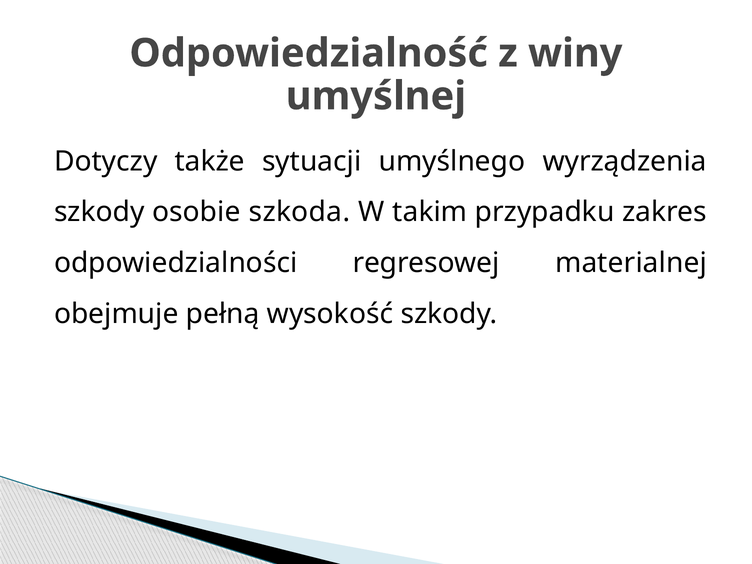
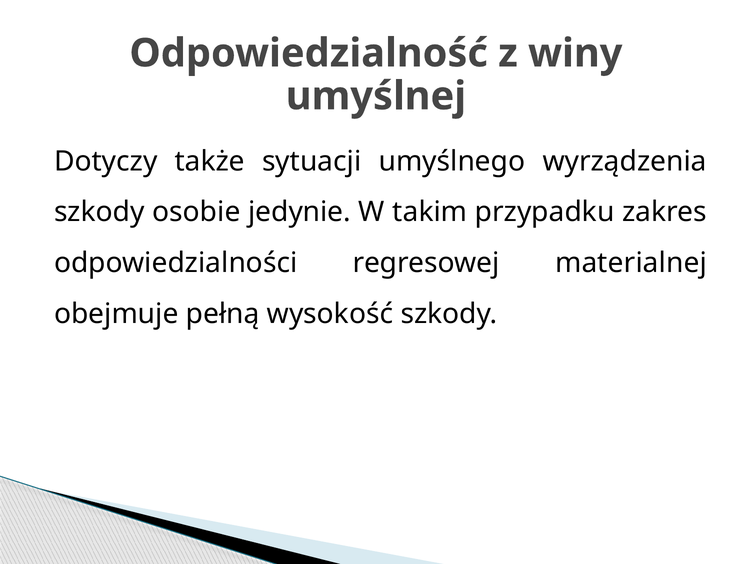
szkoda: szkoda -> jedynie
